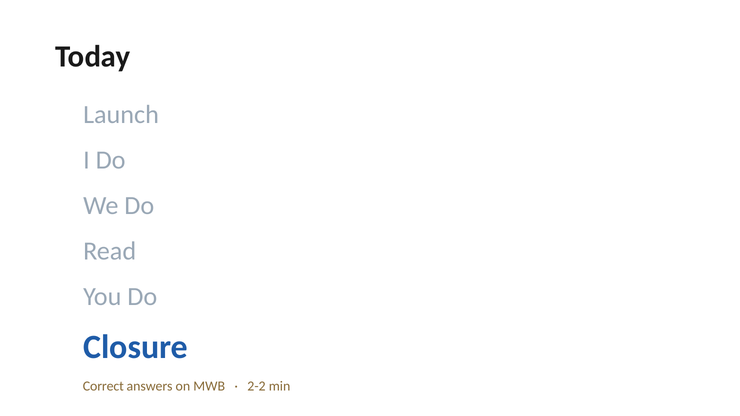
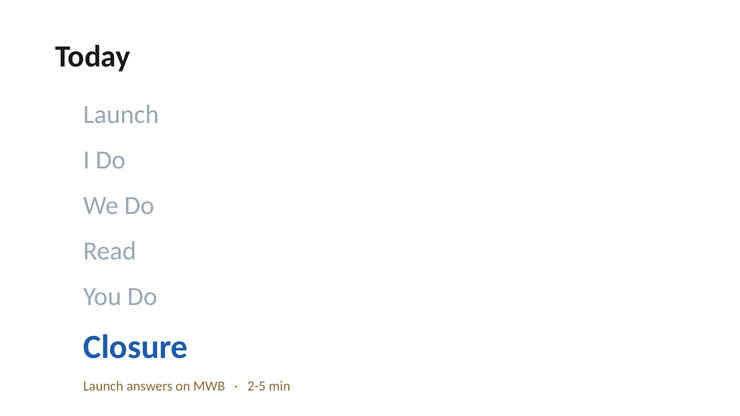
Correct at (103, 387): Correct -> Launch
2-2: 2-2 -> 2-5
